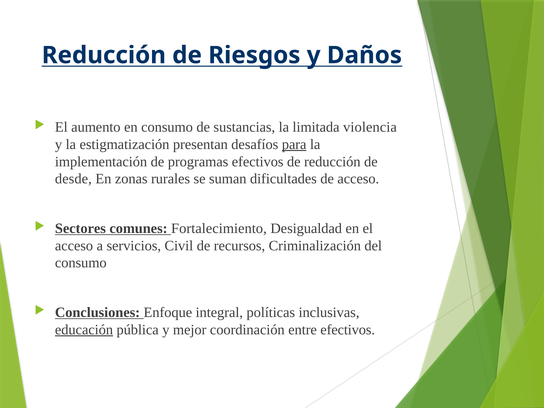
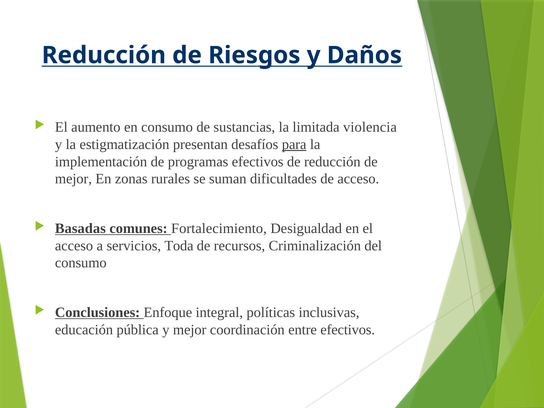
desde at (73, 179): desde -> mejor
Sectores: Sectores -> Basadas
Civil: Civil -> Toda
educación underline: present -> none
